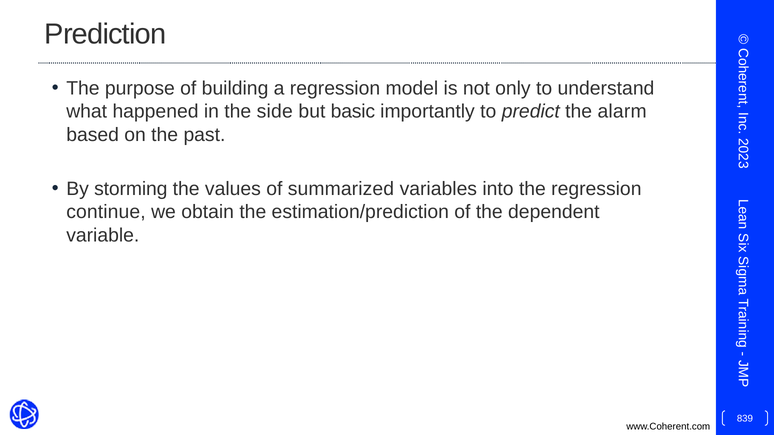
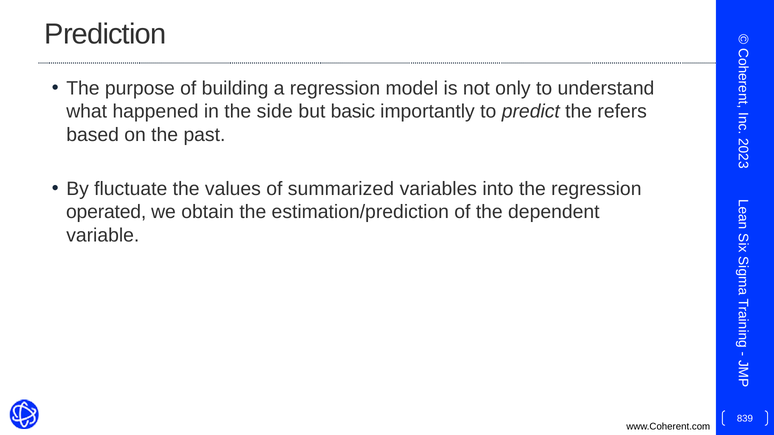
alarm: alarm -> refers
storming: storming -> fluctuate
continue: continue -> operated
